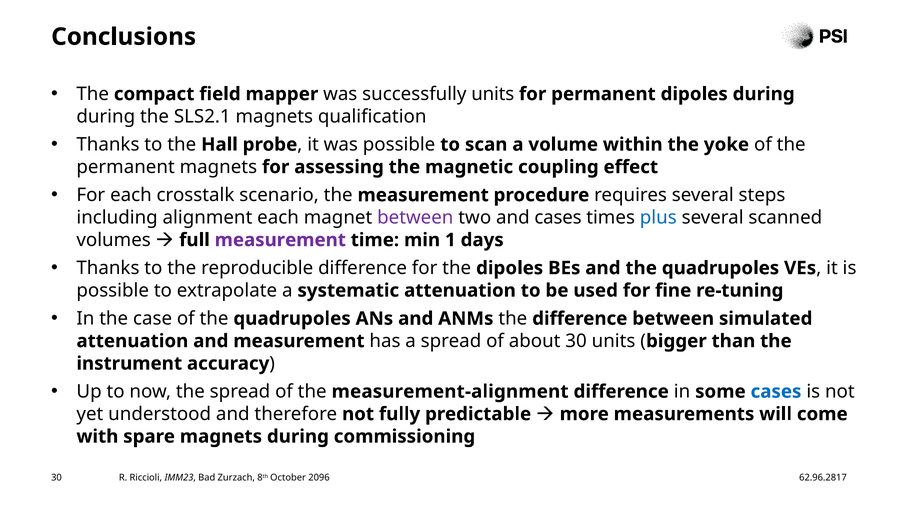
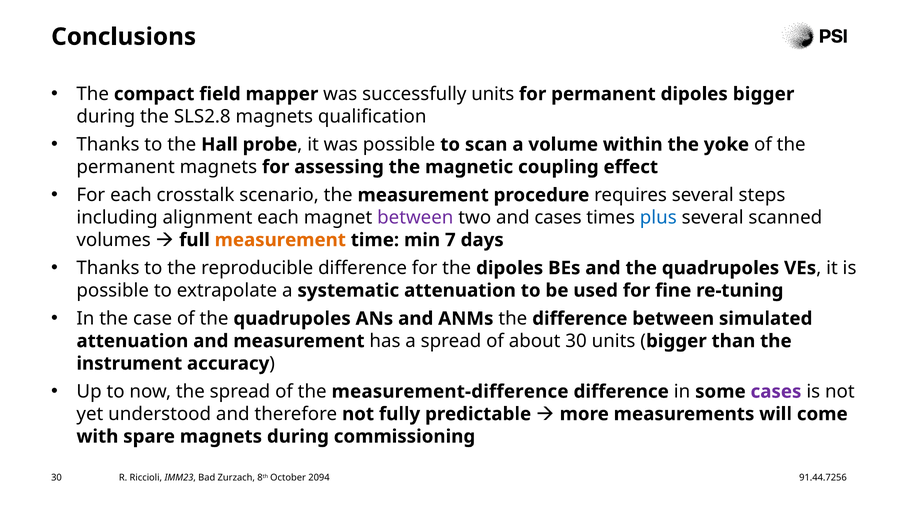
dipoles during: during -> bigger
SLS2.1: SLS2.1 -> SLS2.8
measurement at (280, 240) colour: purple -> orange
1: 1 -> 7
measurement-alignment: measurement-alignment -> measurement-difference
cases at (776, 392) colour: blue -> purple
2096: 2096 -> 2094
62.96.2817: 62.96.2817 -> 91.44.7256
